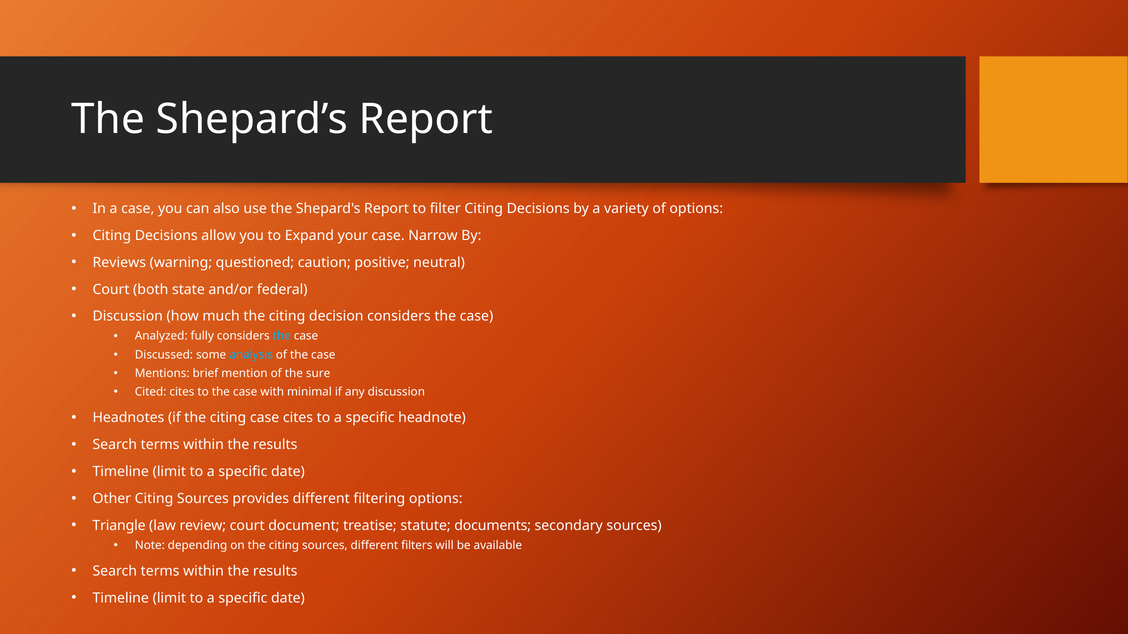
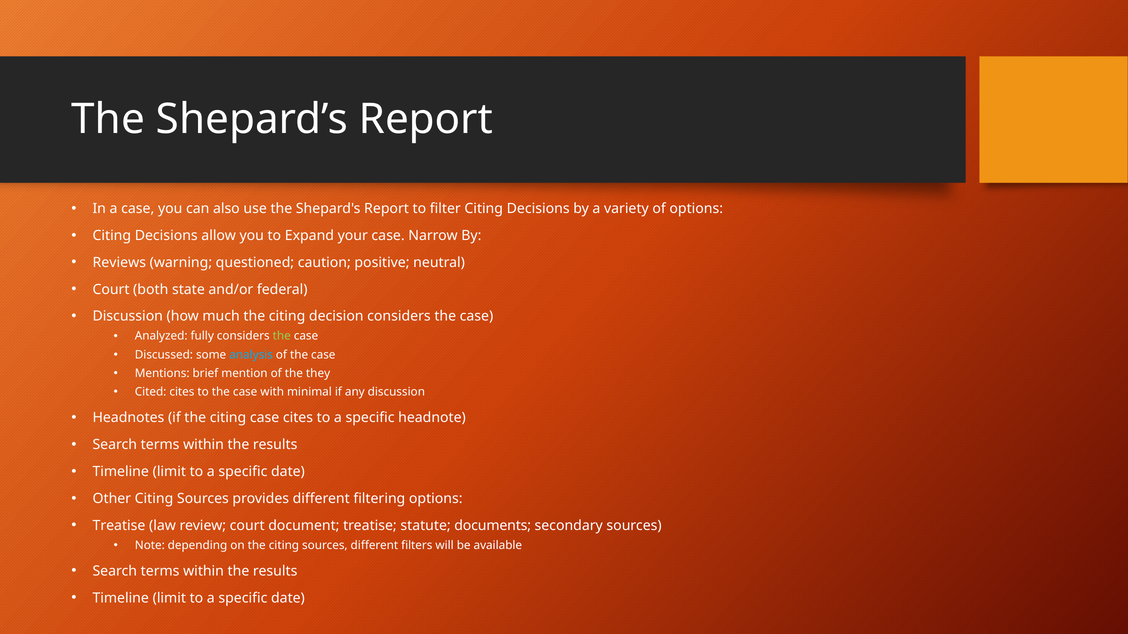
the at (282, 336) colour: light blue -> light green
sure: sure -> they
Triangle at (119, 526): Triangle -> Treatise
